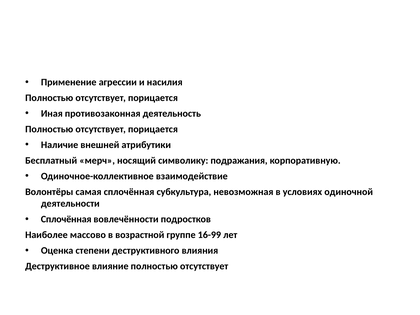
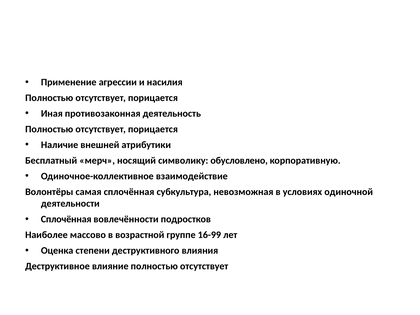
подражания: подражания -> обусловлено
